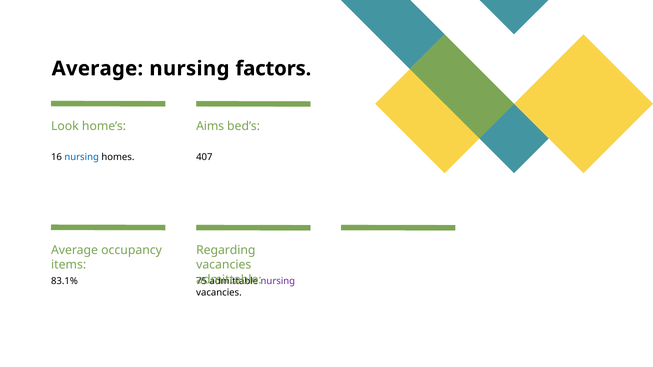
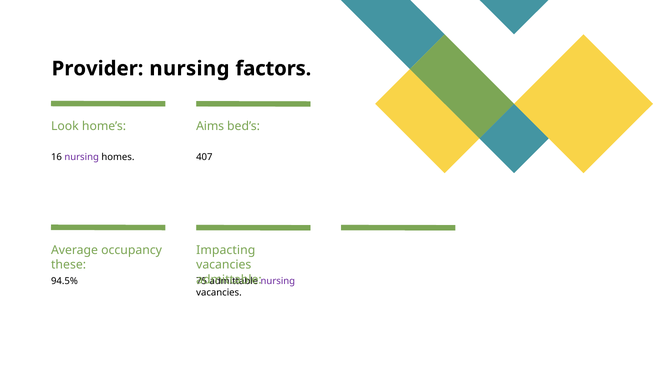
Average at (97, 69): Average -> Provider
nursing at (82, 157) colour: blue -> purple
Regarding: Regarding -> Impacting
items: items -> these
83.1%: 83.1% -> 94.5%
